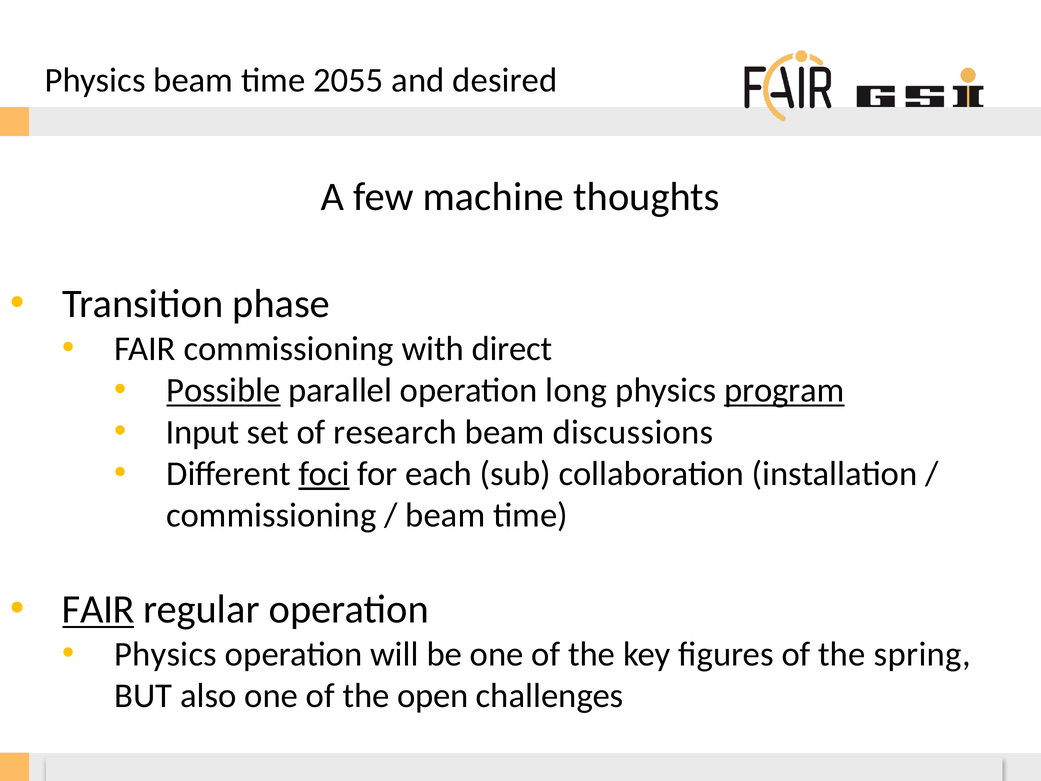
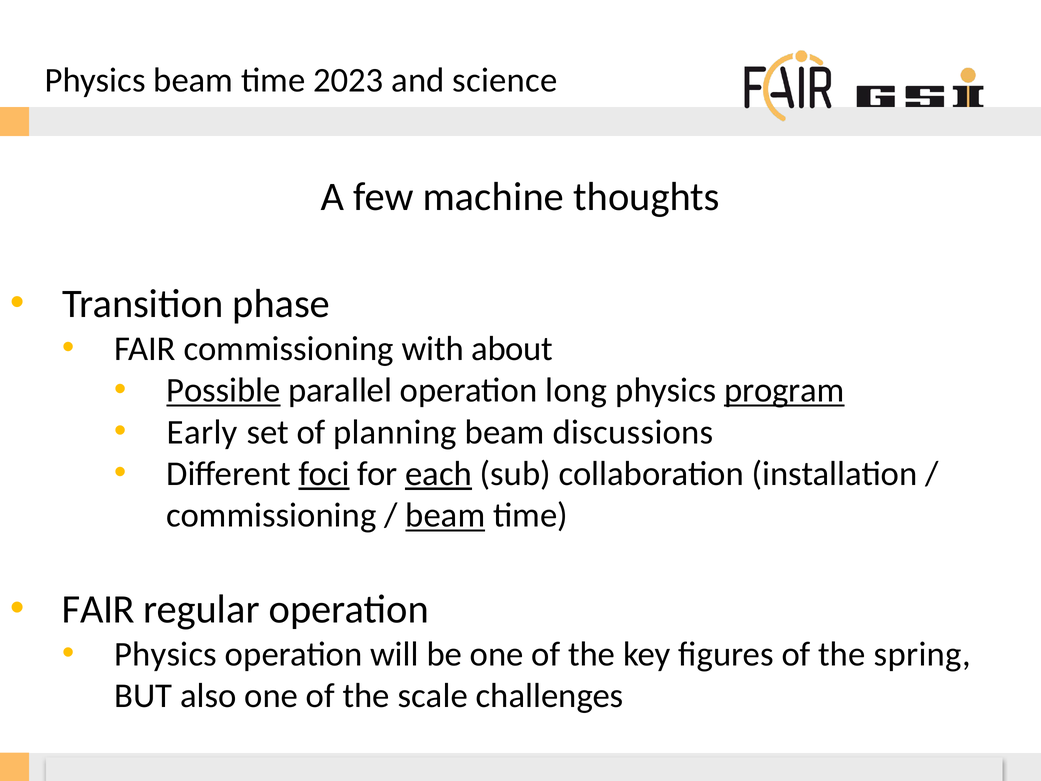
2055: 2055 -> 2023
desired: desired -> science
direct: direct -> about
Input: Input -> Early
research: research -> planning
each underline: none -> present
beam at (445, 515) underline: none -> present
FAIR at (98, 609) underline: present -> none
open: open -> scale
